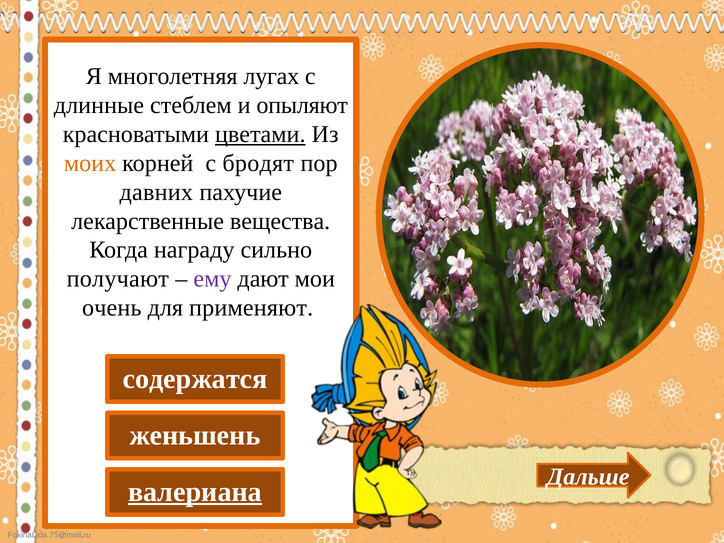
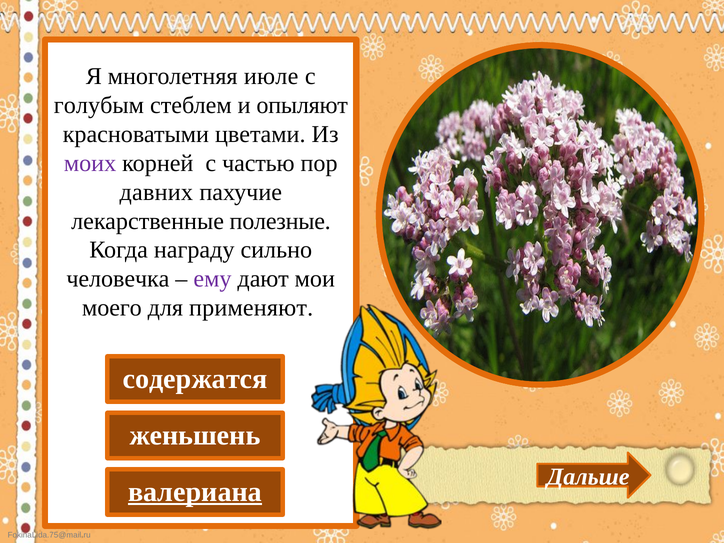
лугах: лугах -> июле
длинные: длинные -> голубым
цветами underline: present -> none
моих colour: orange -> purple
бродят: бродят -> частью
вещества: вещества -> полезные
получают: получают -> человечка
очень: очень -> моего
